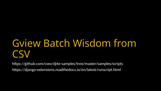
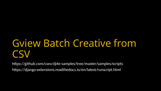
Wisdom: Wisdom -> Creative
